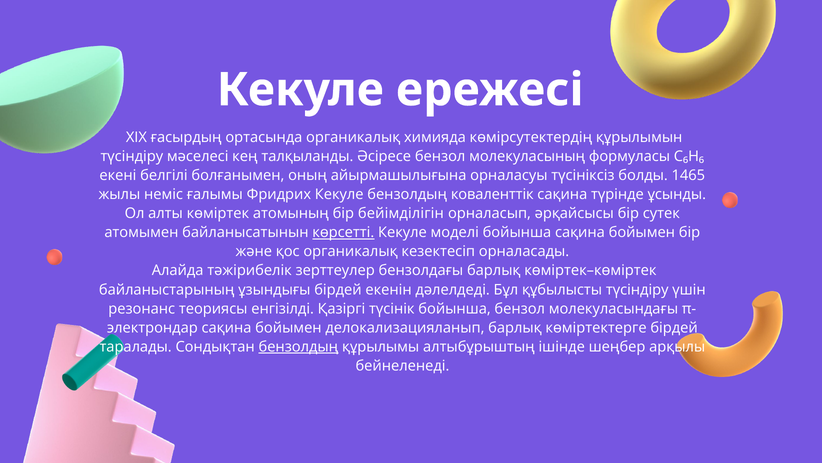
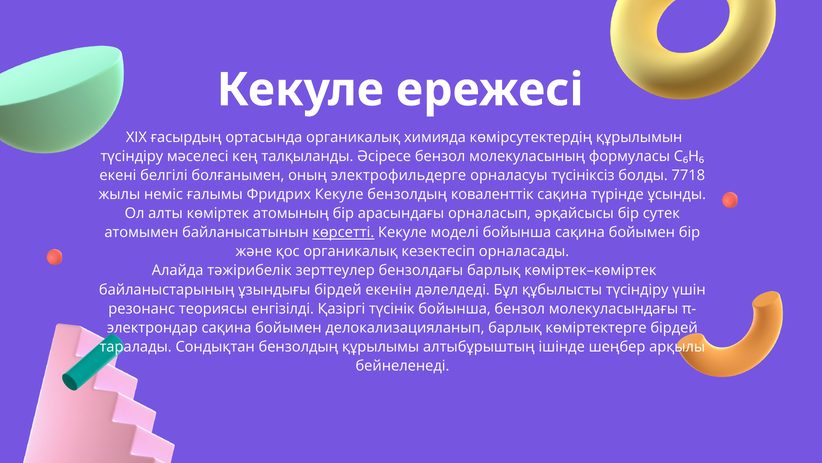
айырмашылығына: айырмашылығына -> электрофильдерге
1465: 1465 -> 7718
бейімділігін: бейімділігін -> арасындағы
бензолдың at (298, 346) underline: present -> none
